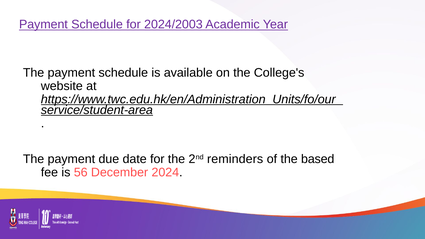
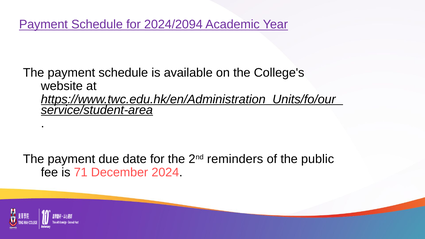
2024/2003: 2024/2003 -> 2024/2094
based: based -> public
56: 56 -> 71
